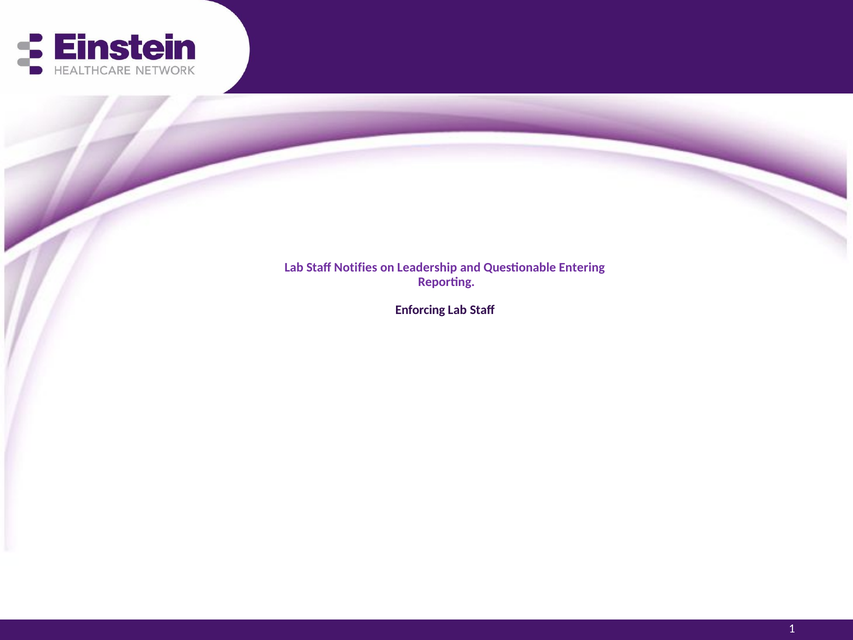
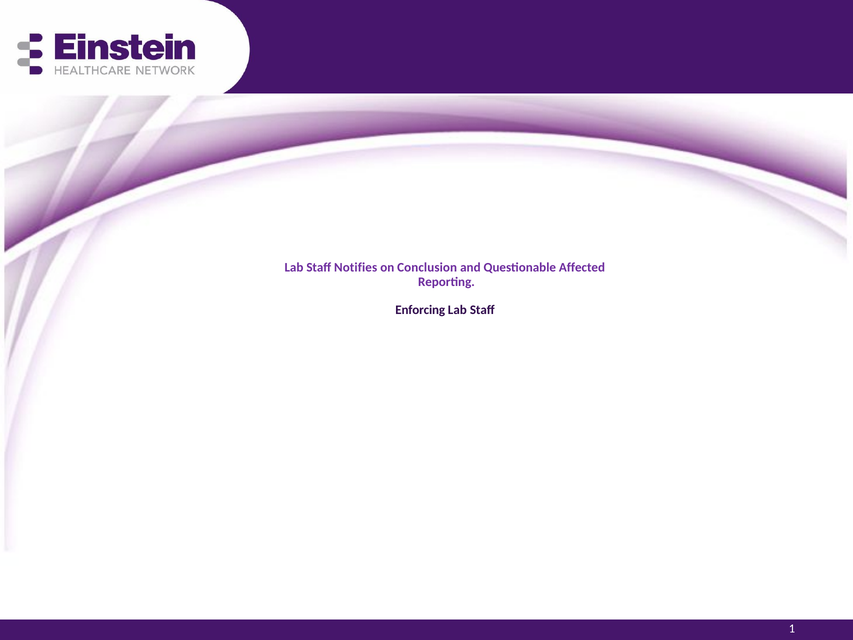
Leadership: Leadership -> Conclusion
Entering: Entering -> Affected
